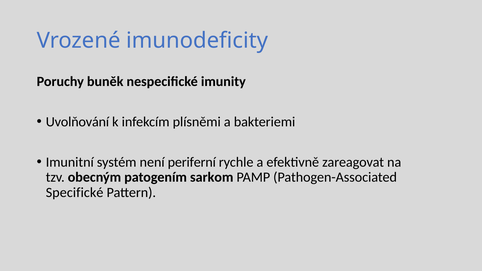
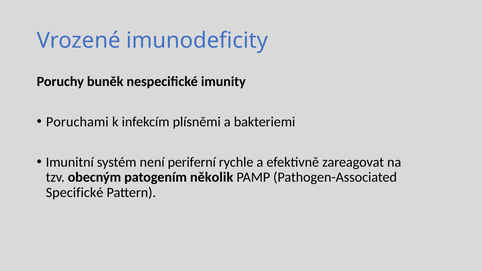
Uvolňování: Uvolňování -> Poruchami
sarkom: sarkom -> několik
